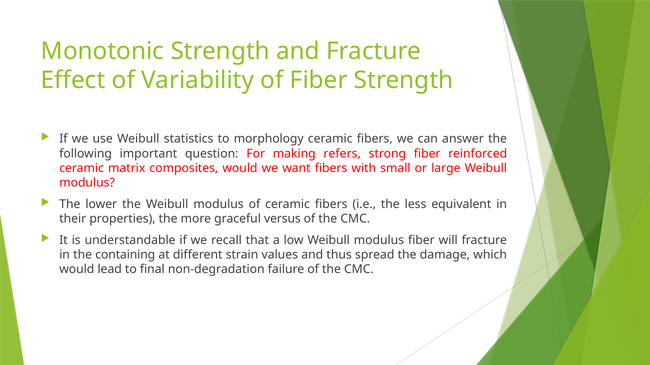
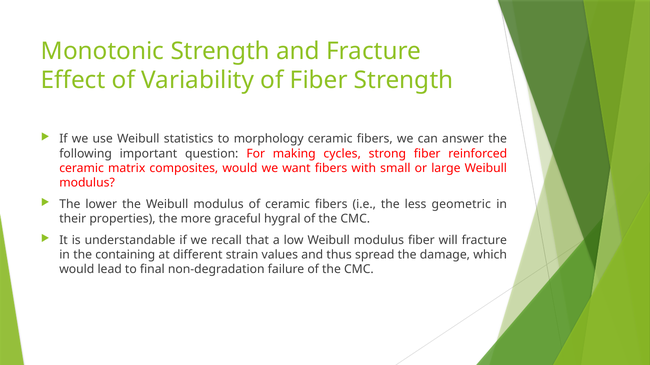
refers: refers -> cycles
equivalent: equivalent -> geometric
versus: versus -> hygral
